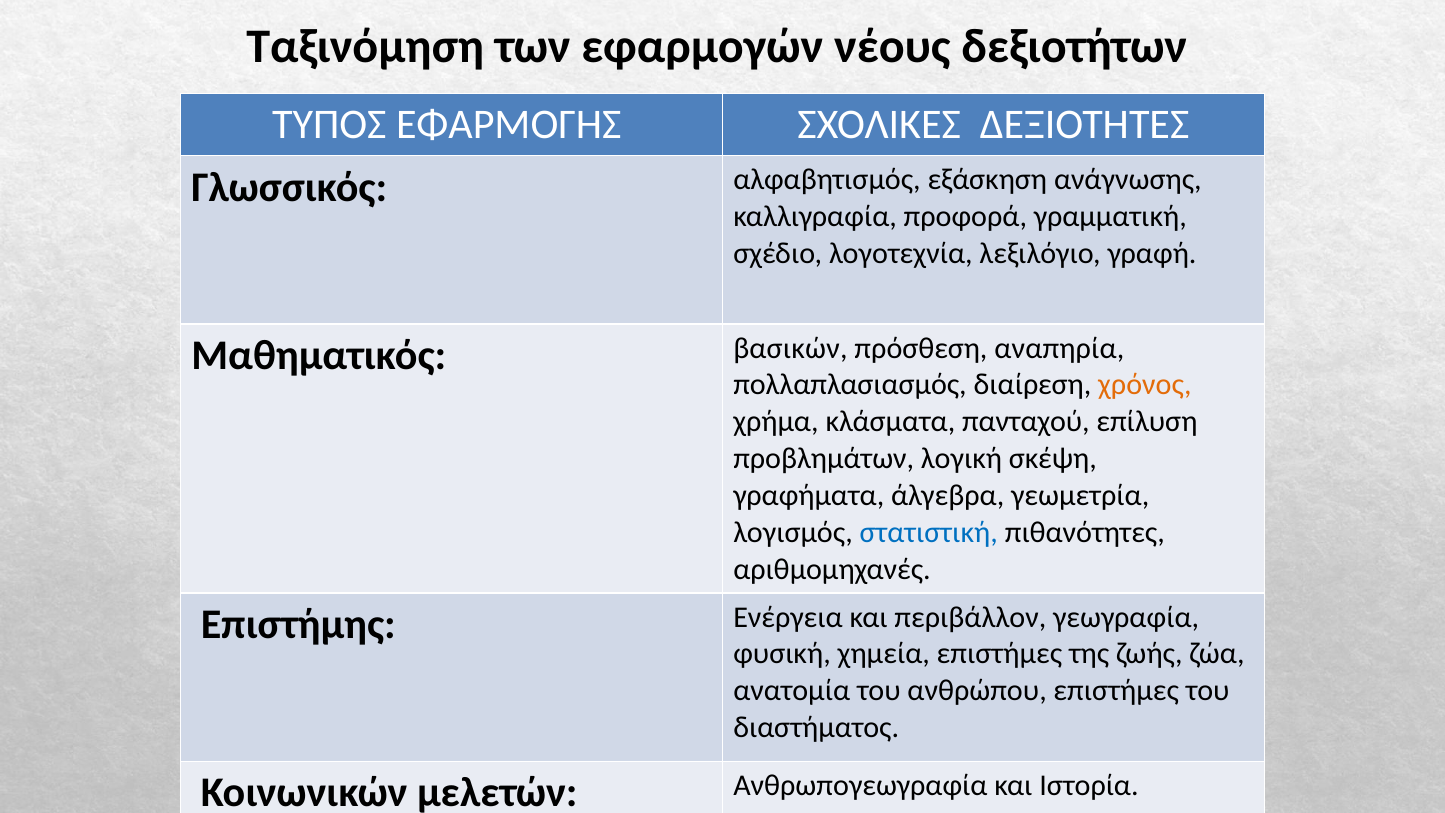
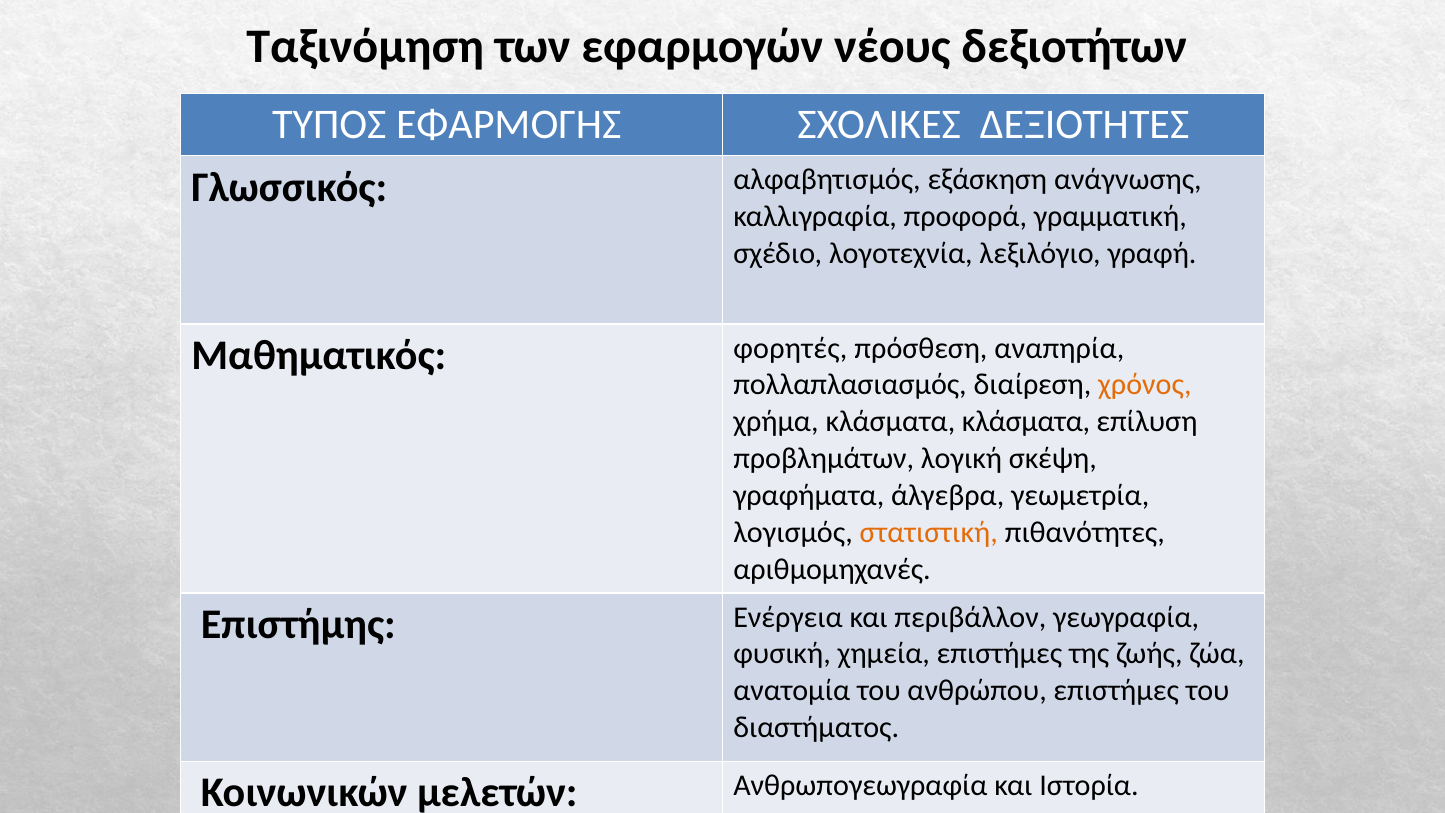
βασικών: βασικών -> φορητές
κλάσματα πανταχού: πανταχού -> κλάσματα
στατιστική colour: blue -> orange
